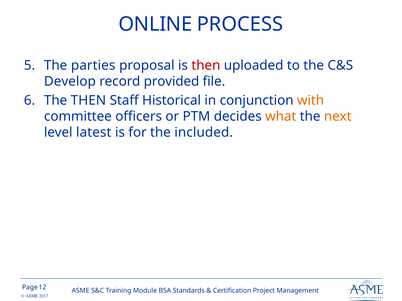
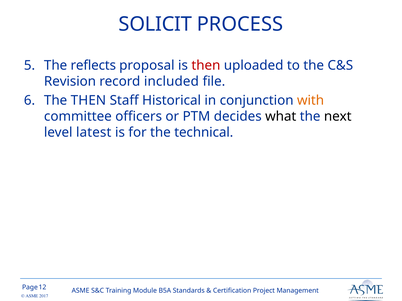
ONLINE: ONLINE -> SOLICIT
parties: parties -> reflects
Develop: Develop -> Revision
provided: provided -> included
what colour: orange -> black
next colour: orange -> black
included: included -> technical
